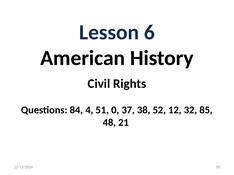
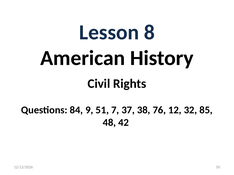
6: 6 -> 8
4: 4 -> 9
0: 0 -> 7
52: 52 -> 76
21: 21 -> 42
